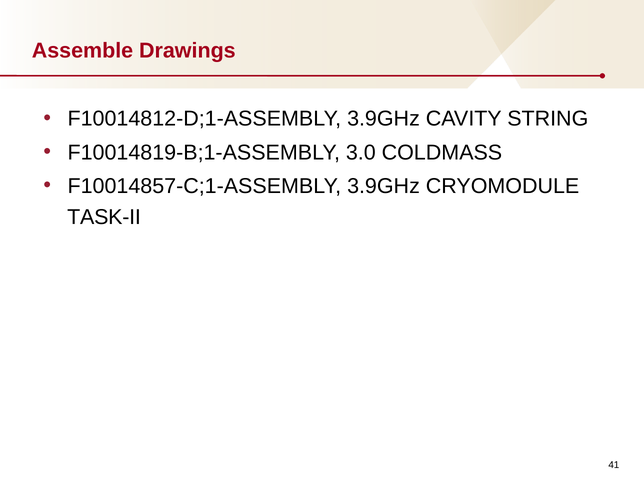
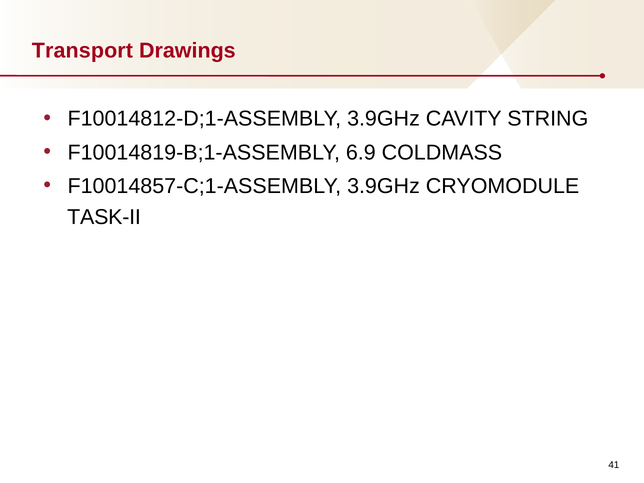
Assemble: Assemble -> Transport
3.0: 3.0 -> 6.9
